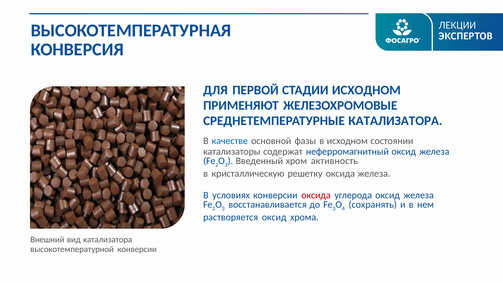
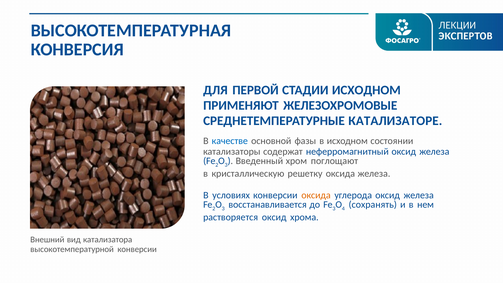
СРЕДНЕТЕМПЕРАТУРНЫЕ КАТАЛИЗАТОРА: КАТАЛИЗАТОРА -> КАТАЛИЗАТОРЕ
активность: активность -> поглощают
оксида at (316, 195) colour: red -> orange
